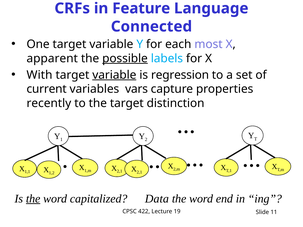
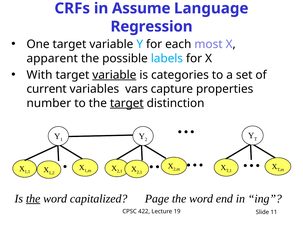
Feature: Feature -> Assume
Connected: Connected -> Regression
possible underline: present -> none
regression: regression -> categories
recently: recently -> number
target at (127, 103) underline: none -> present
Data: Data -> Page
